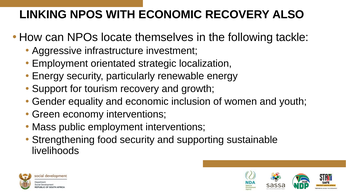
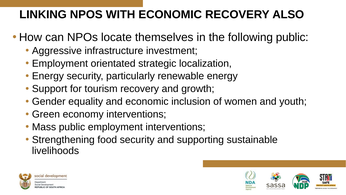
following tackle: tackle -> public
